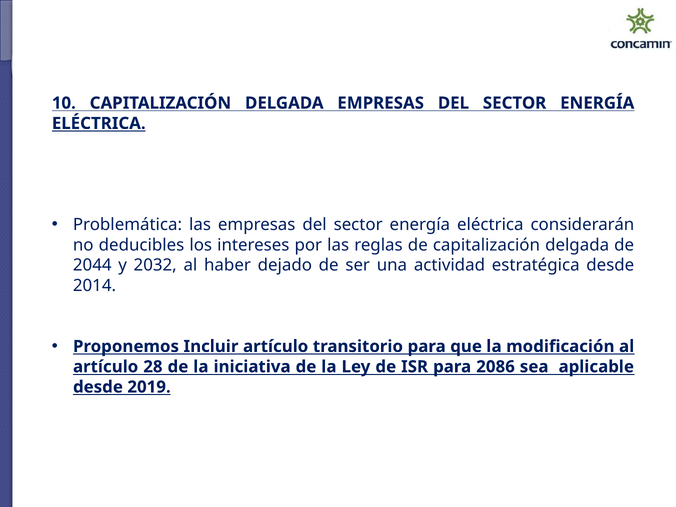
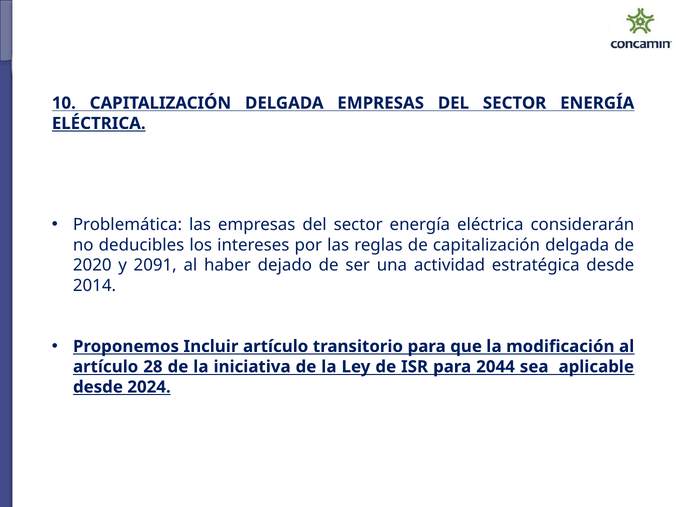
2044: 2044 -> 2020
2032: 2032 -> 2091
2086: 2086 -> 2044
2019: 2019 -> 2024
